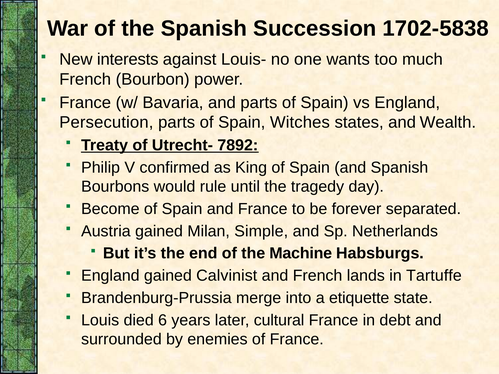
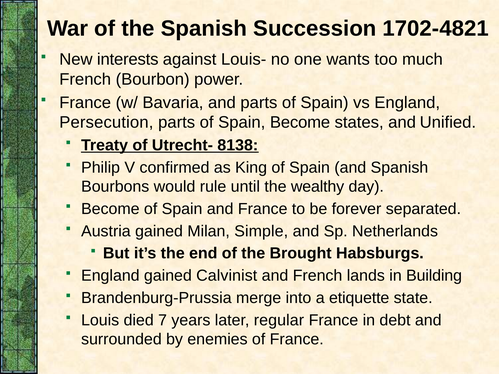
1702-5838: 1702-5838 -> 1702-4821
Spain Witches: Witches -> Become
Wealth: Wealth -> Unified
7892: 7892 -> 8138
tragedy: tragedy -> wealthy
Machine: Machine -> Brought
Tartuffe: Tartuffe -> Building
6: 6 -> 7
cultural: cultural -> regular
